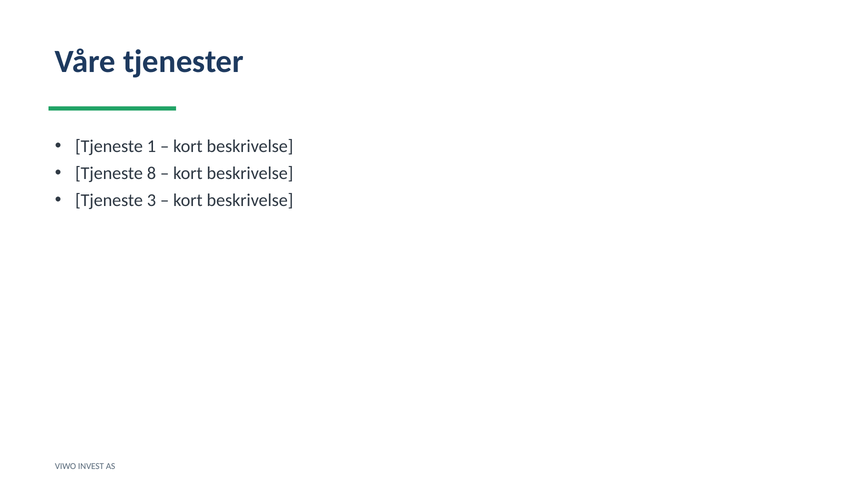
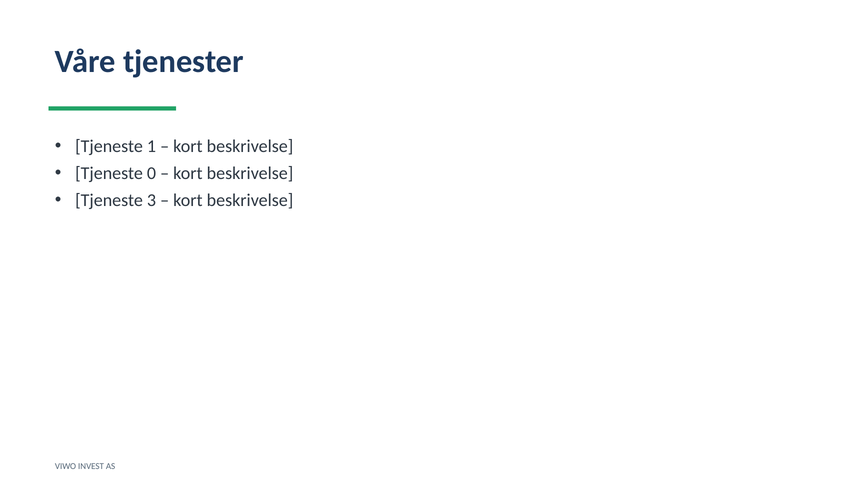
8: 8 -> 0
